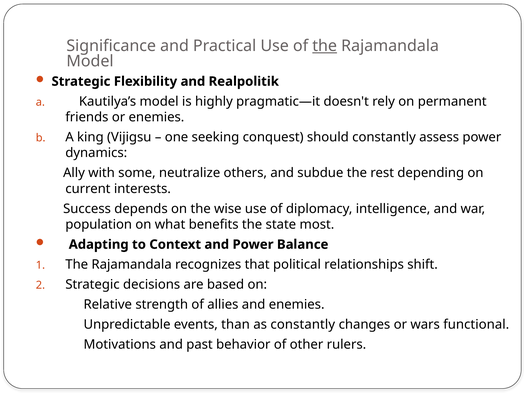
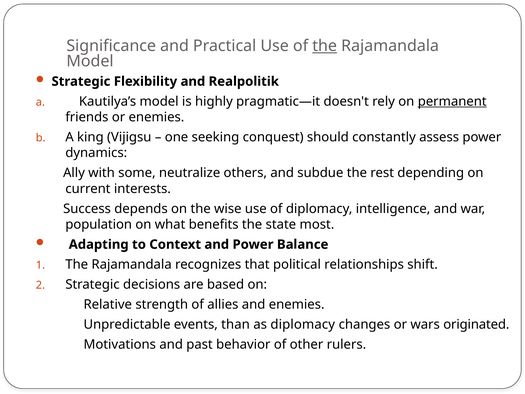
permanent underline: none -> present
as constantly: constantly -> diplomacy
functional: functional -> originated
